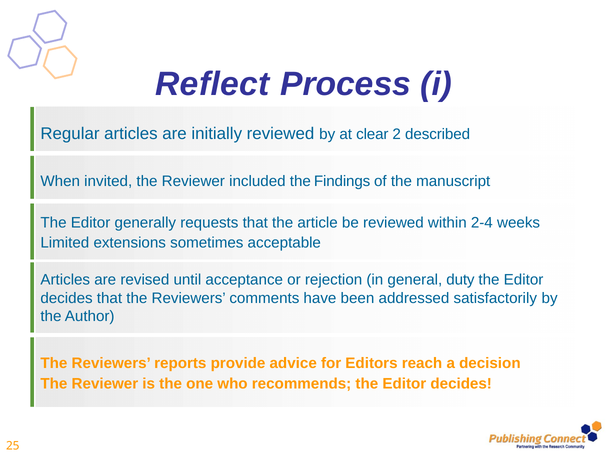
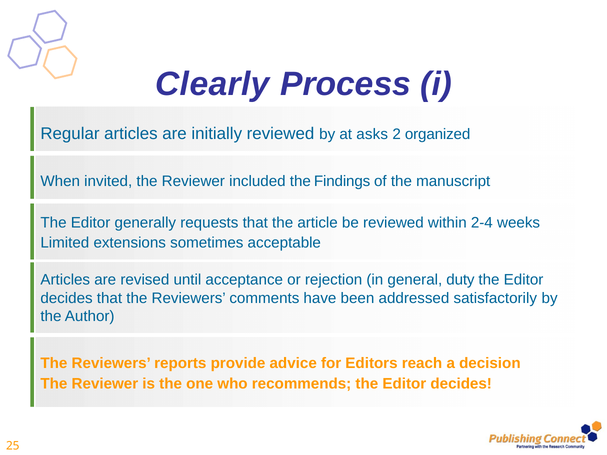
Reflect: Reflect -> Clearly
clear: clear -> asks
described: described -> organized
